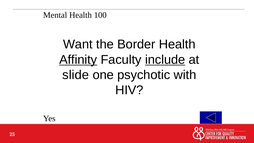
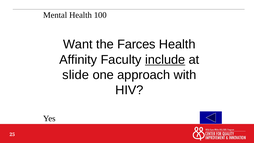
Border: Border -> Farces
Affinity underline: present -> none
psychotic: psychotic -> approach
